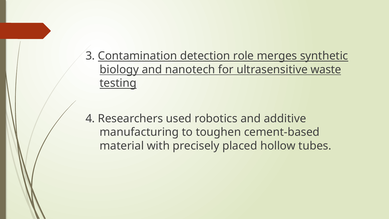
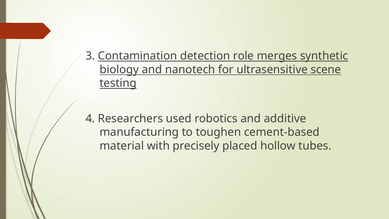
waste: waste -> scene
